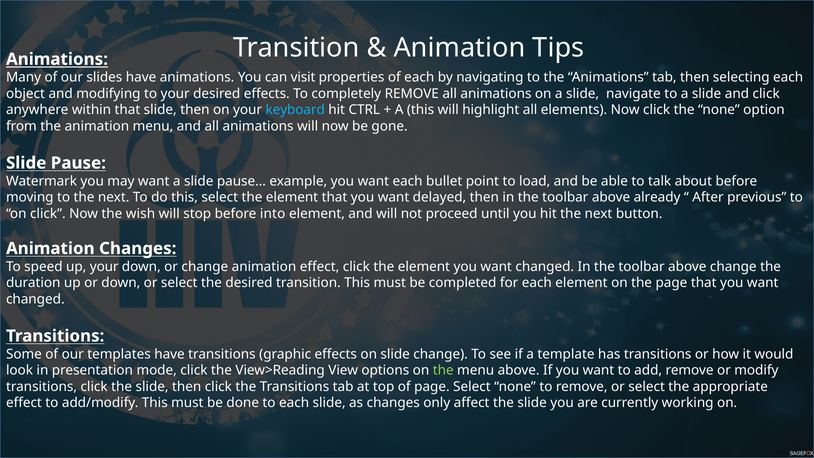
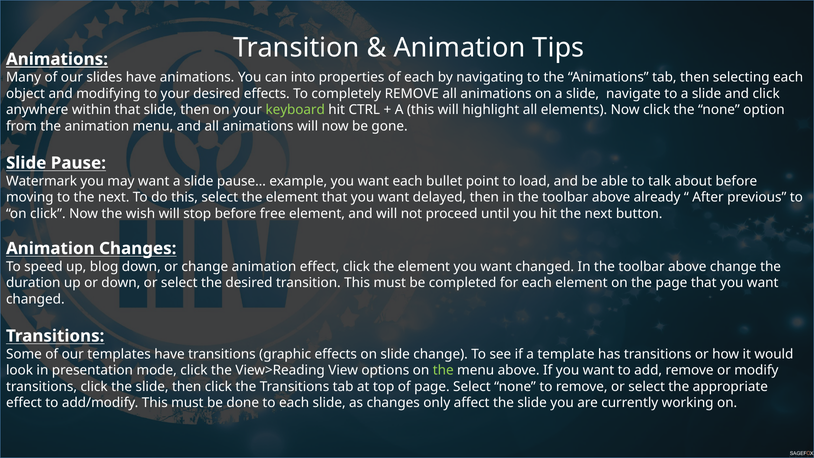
visit: visit -> into
keyboard colour: light blue -> light green
into: into -> free
up your: your -> blog
